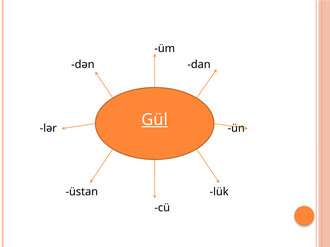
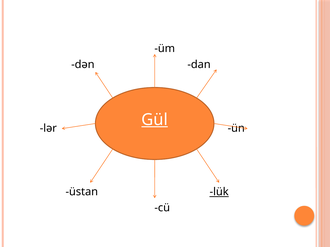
lük underline: none -> present
